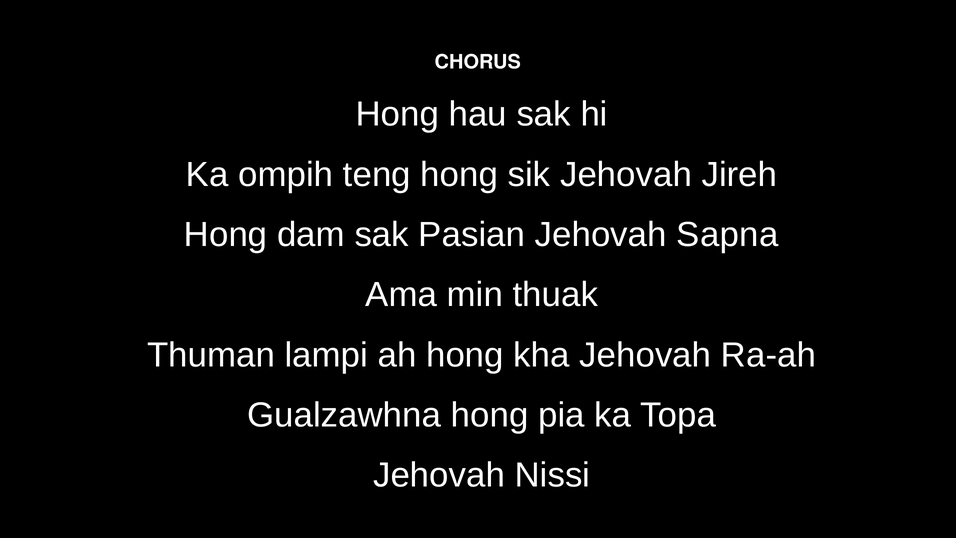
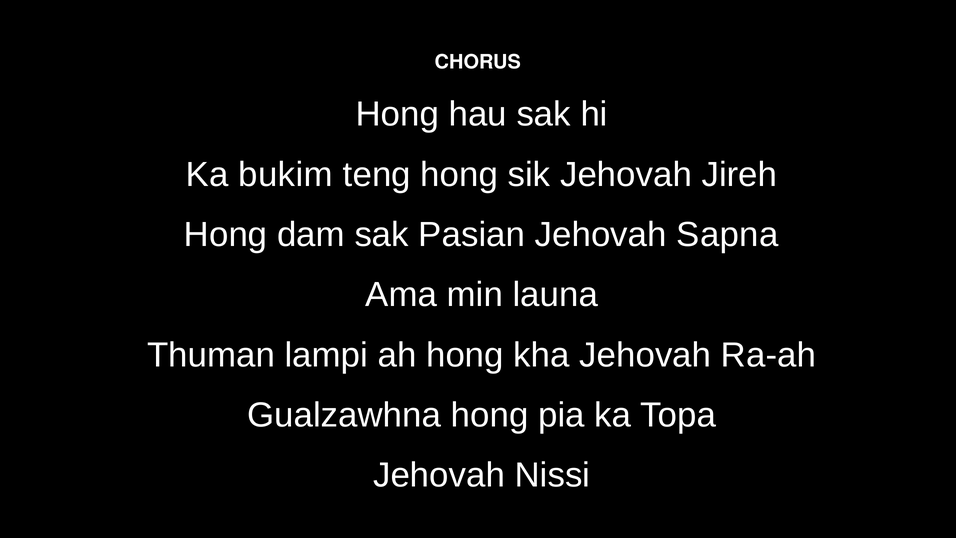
ompih: ompih -> bukim
thuak: thuak -> launa
